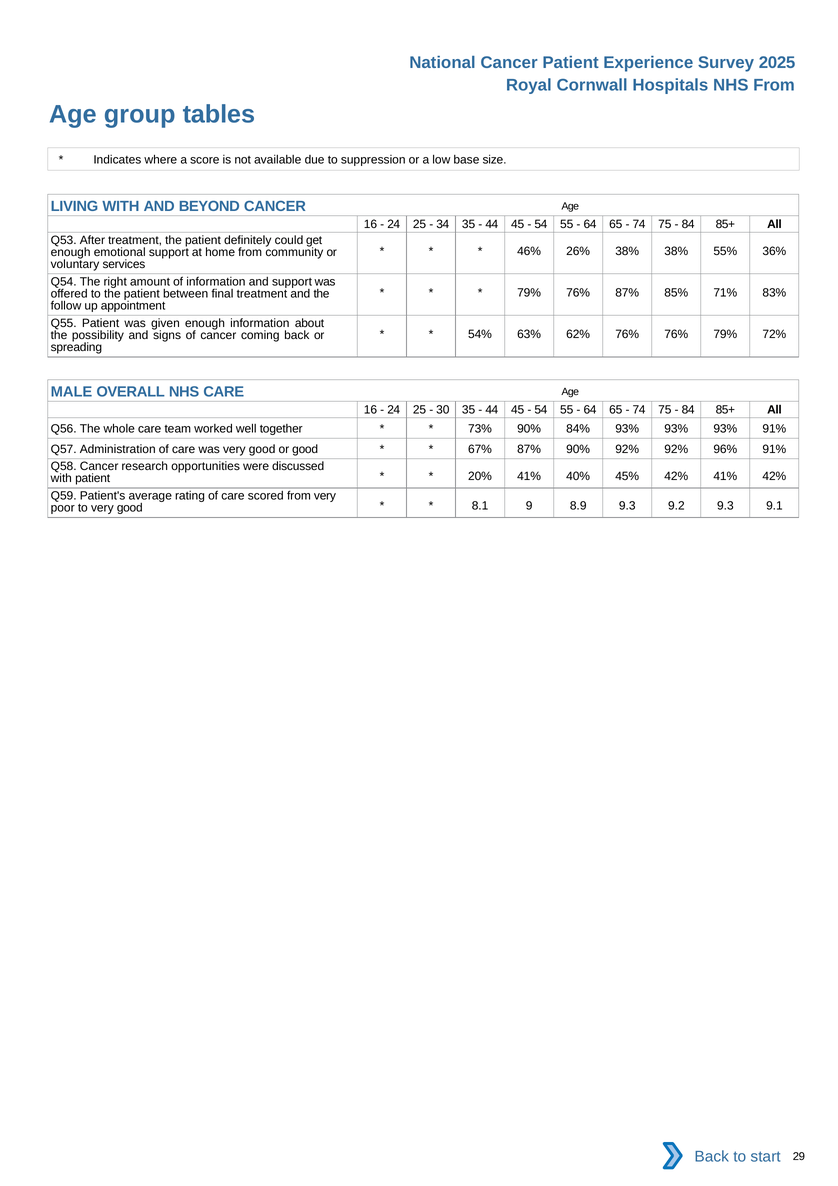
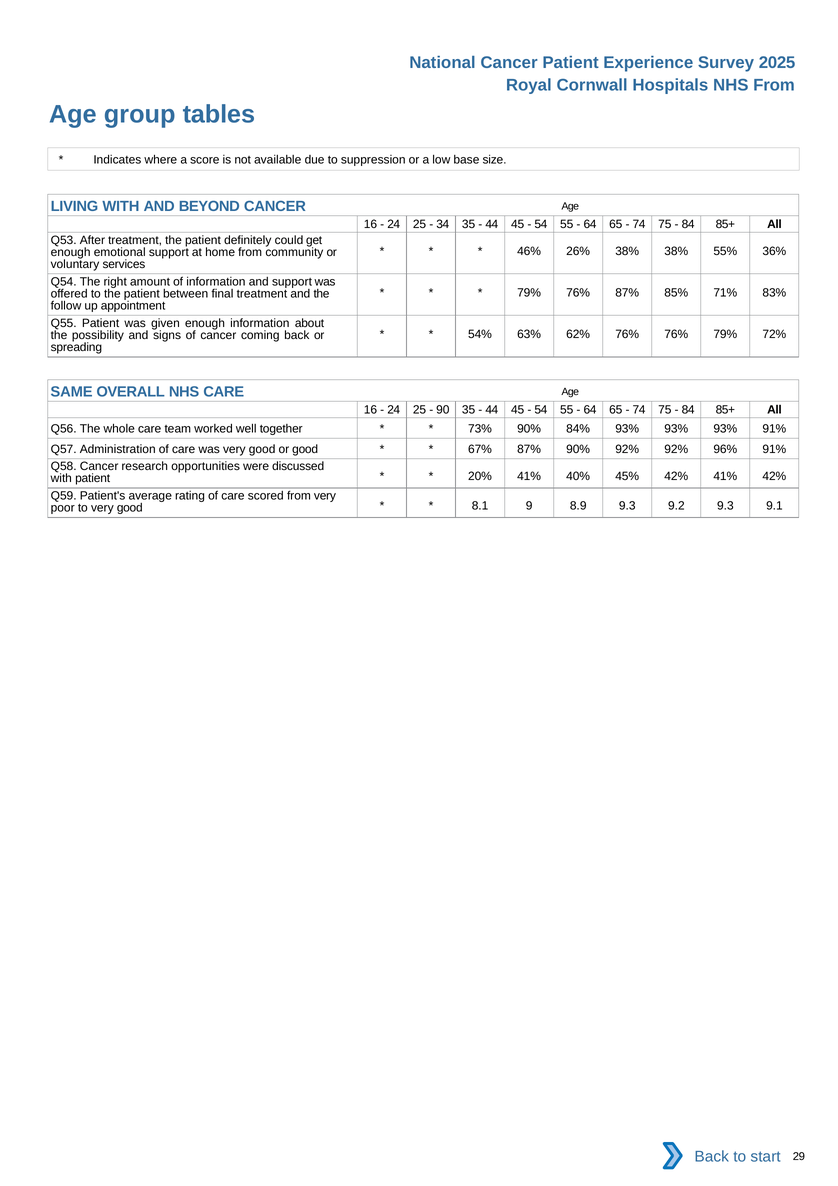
MALE: MALE -> SAME
30: 30 -> 90
